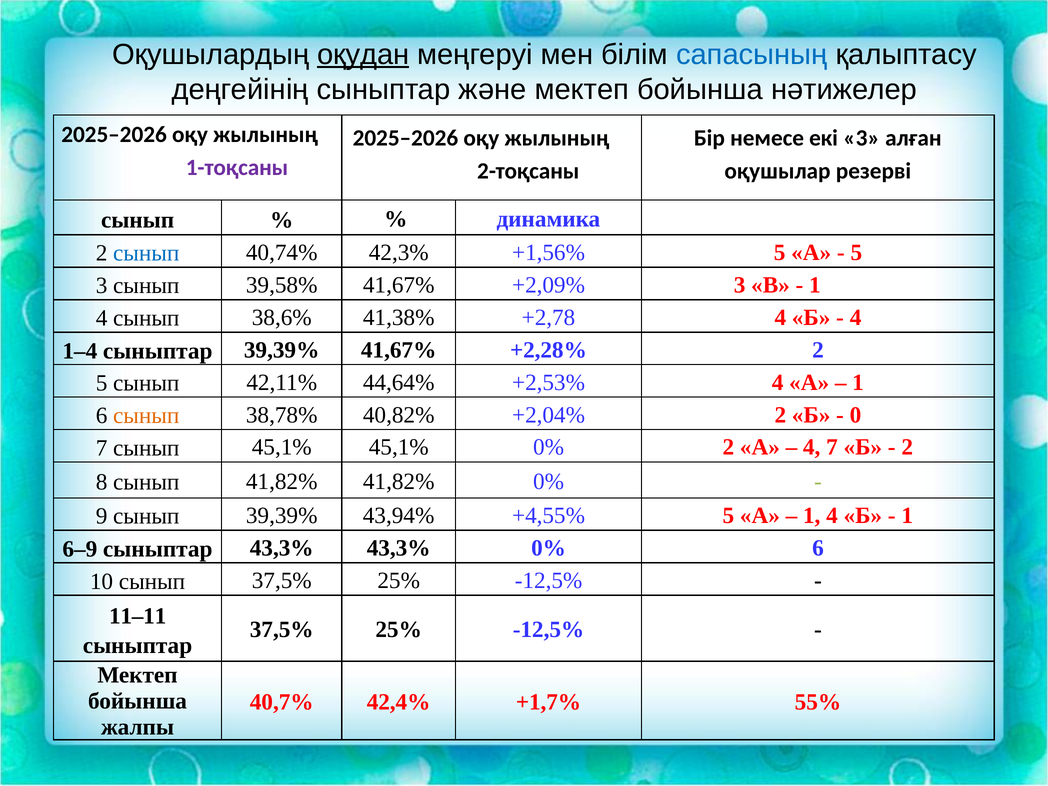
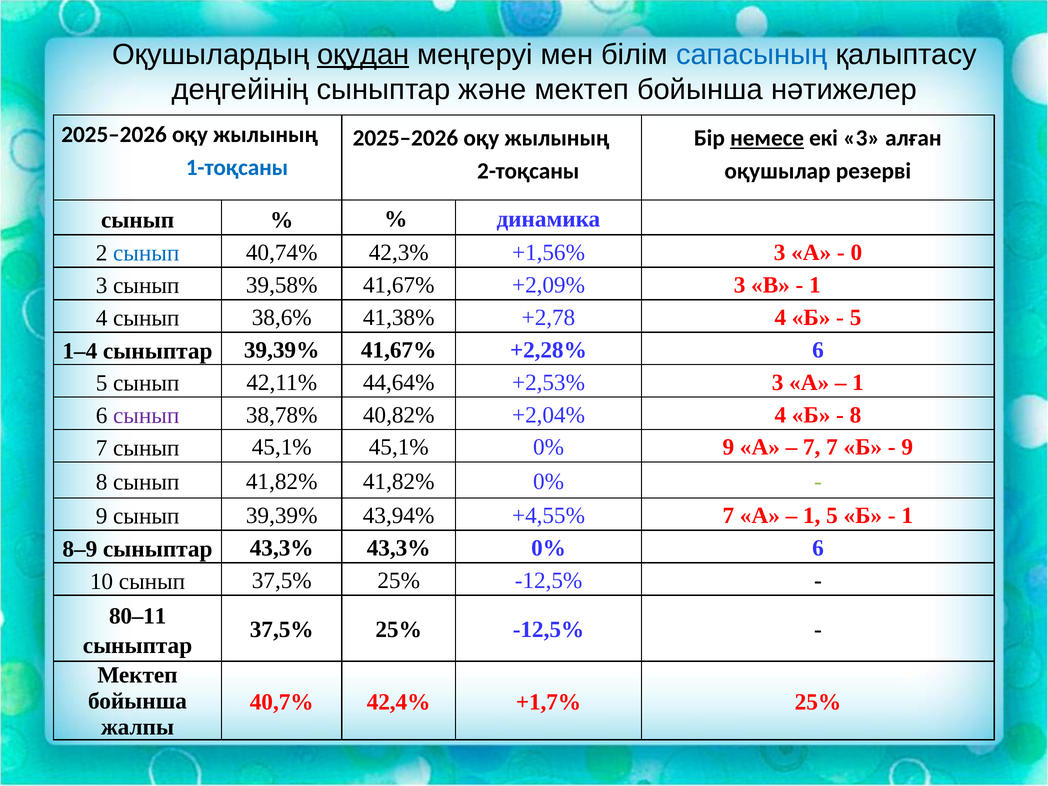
немесе underline: none -> present
1-тоқсаны colour: purple -> blue
+1,56% 5: 5 -> 3
5 at (856, 252): 5 -> 0
4 at (856, 317): 4 -> 5
+2,28% 2: 2 -> 6
+2,53% 4: 4 -> 3
сынып at (146, 415) colour: orange -> purple
+2,04% 2: 2 -> 4
0 at (856, 415): 0 -> 8
0% 2: 2 -> 9
4 at (812, 447): 4 -> 7
2 at (907, 447): 2 -> 9
+4,55% 5: 5 -> 7
4 at (832, 516): 4 -> 5
6–9: 6–9 -> 8–9
11–11: 11–11 -> 80–11
+1,7% 55%: 55% -> 25%
